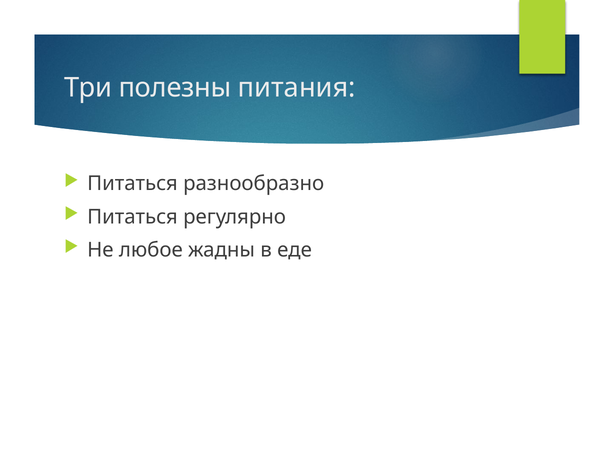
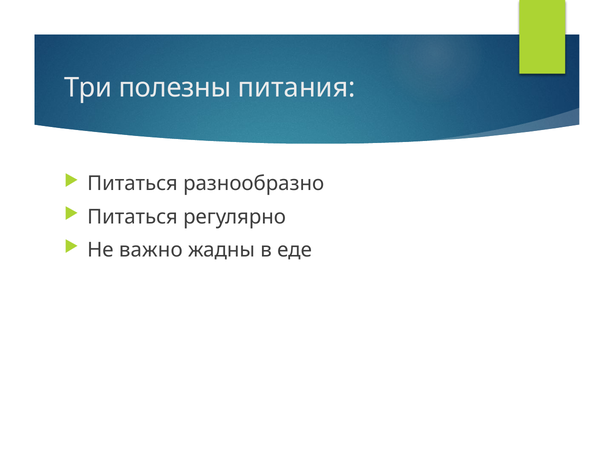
любое: любое -> важно
